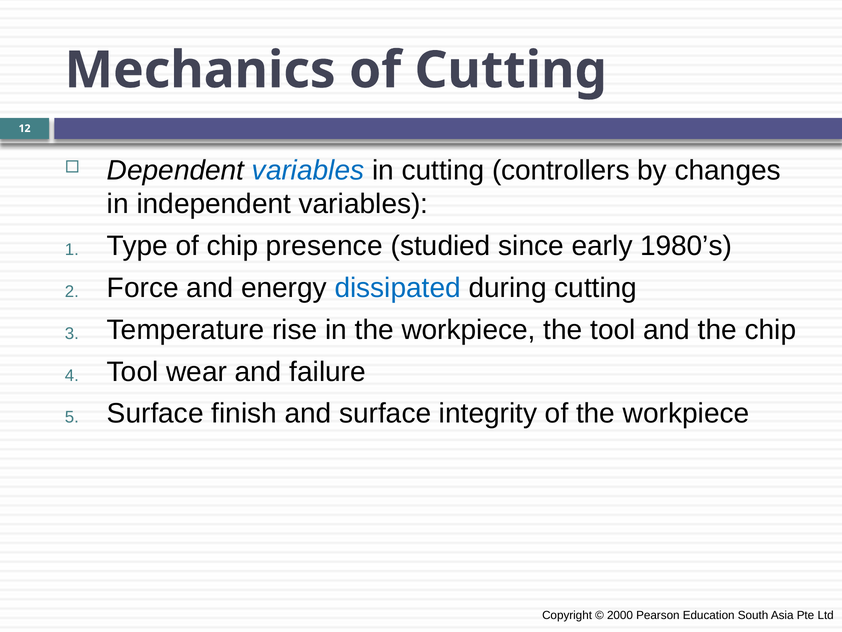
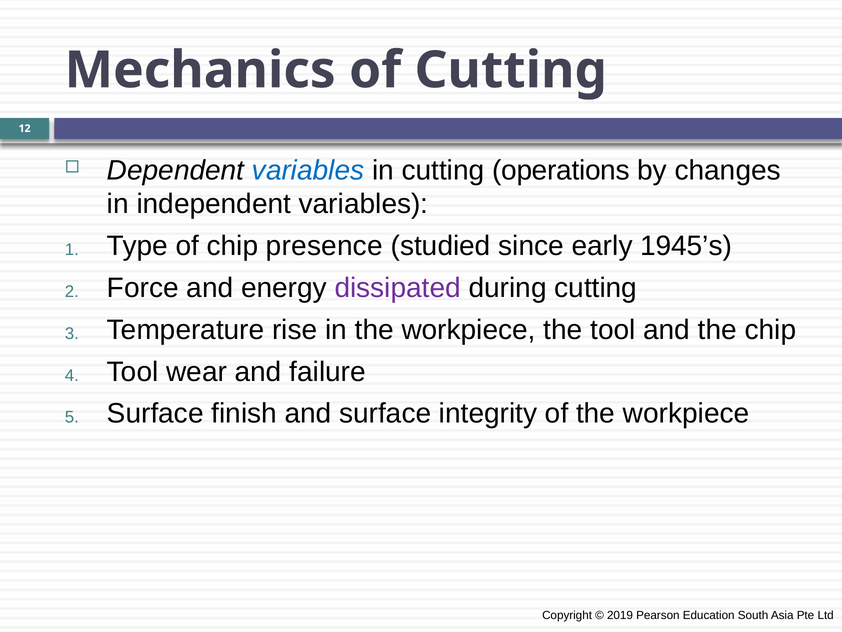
controllers: controllers -> operations
1980’s: 1980’s -> 1945’s
dissipated colour: blue -> purple
2000: 2000 -> 2019
